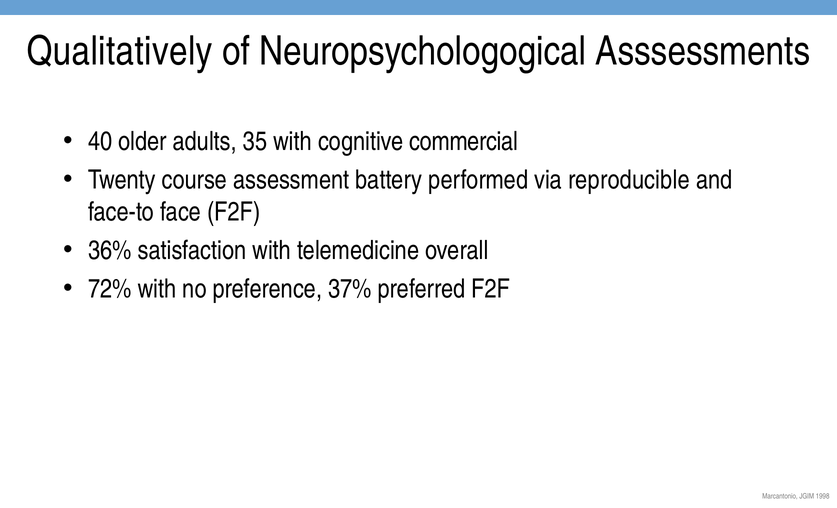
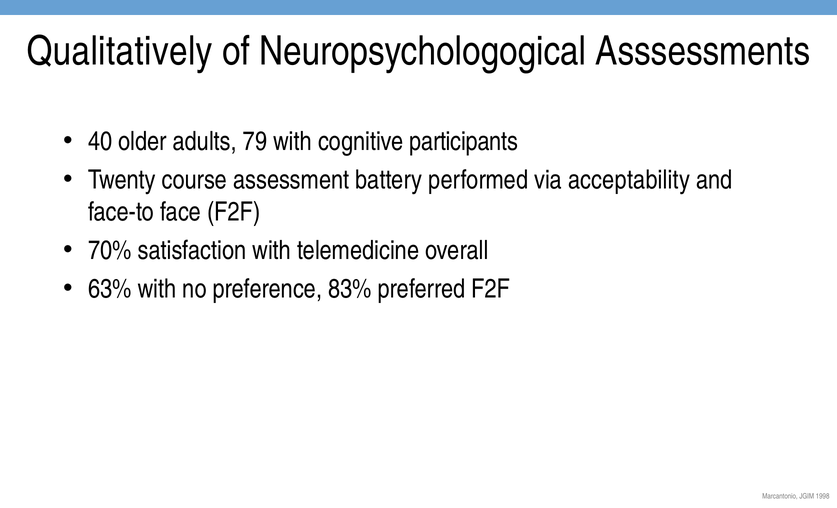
35: 35 -> 79
commercial: commercial -> participants
reproducible: reproducible -> acceptability
36%: 36% -> 70%
72%: 72% -> 63%
37%: 37% -> 83%
